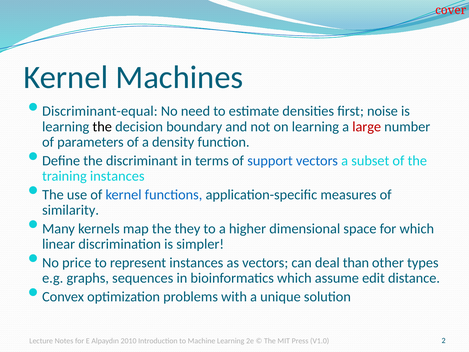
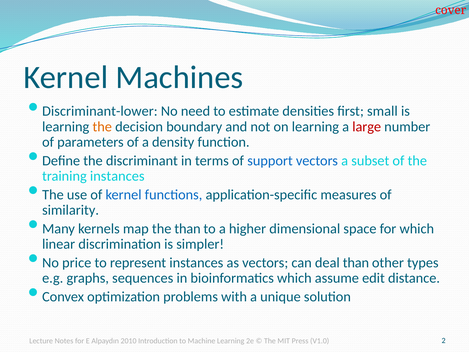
Discriminant-equal: Discriminant-equal -> Discriminant-lower
noise: noise -> small
the at (102, 127) colour: black -> orange
the they: they -> than
